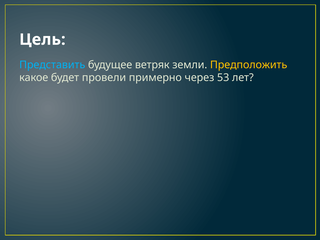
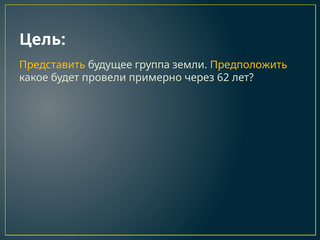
Представить colour: light blue -> yellow
ветряк: ветряк -> группа
53: 53 -> 62
